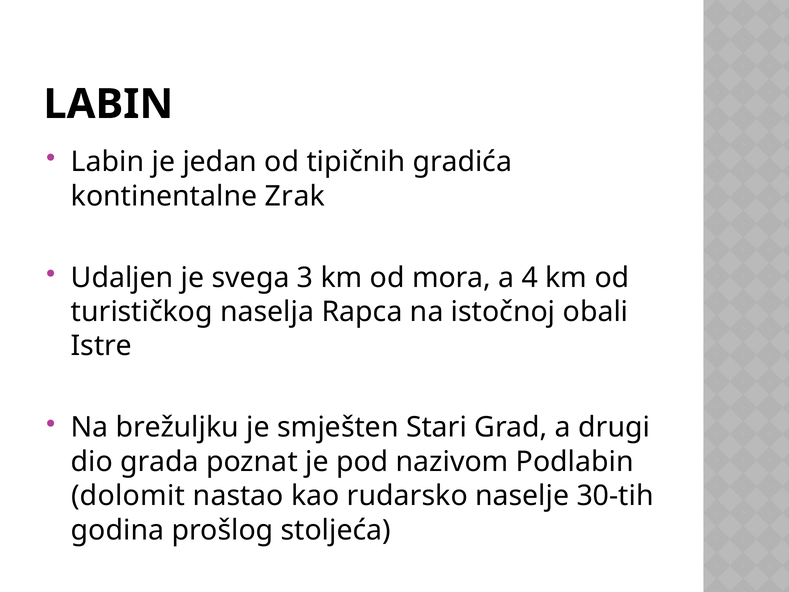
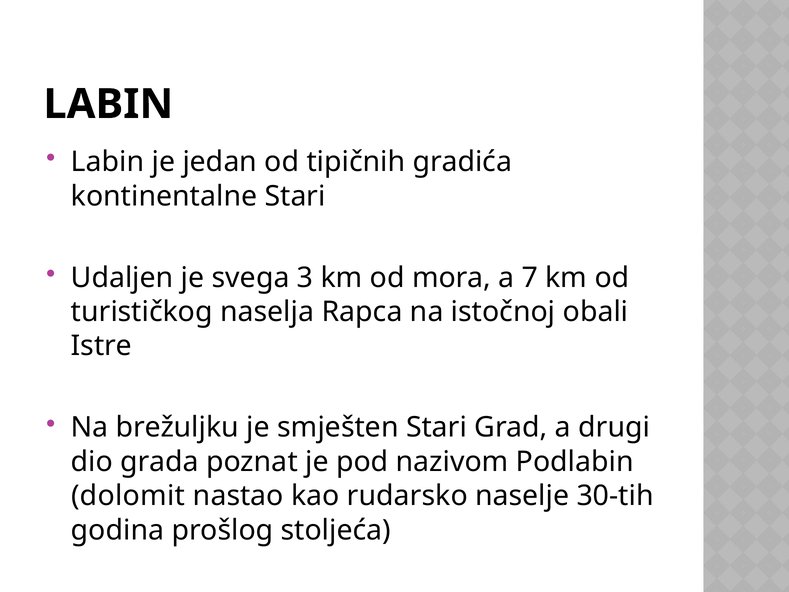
kontinentalne Zrak: Zrak -> Stari
4: 4 -> 7
